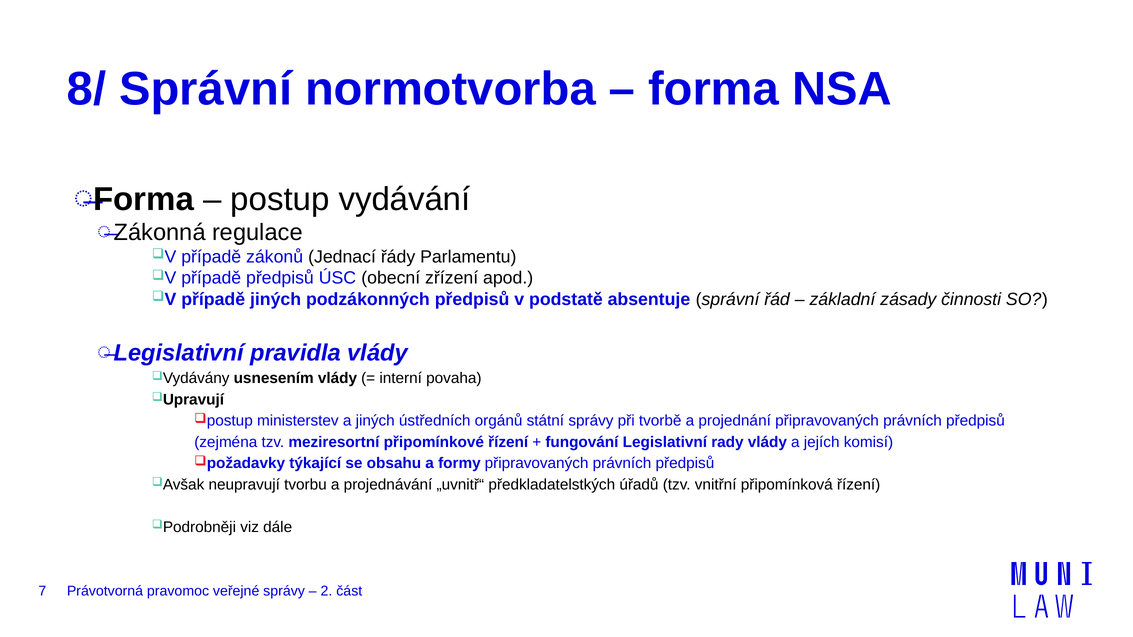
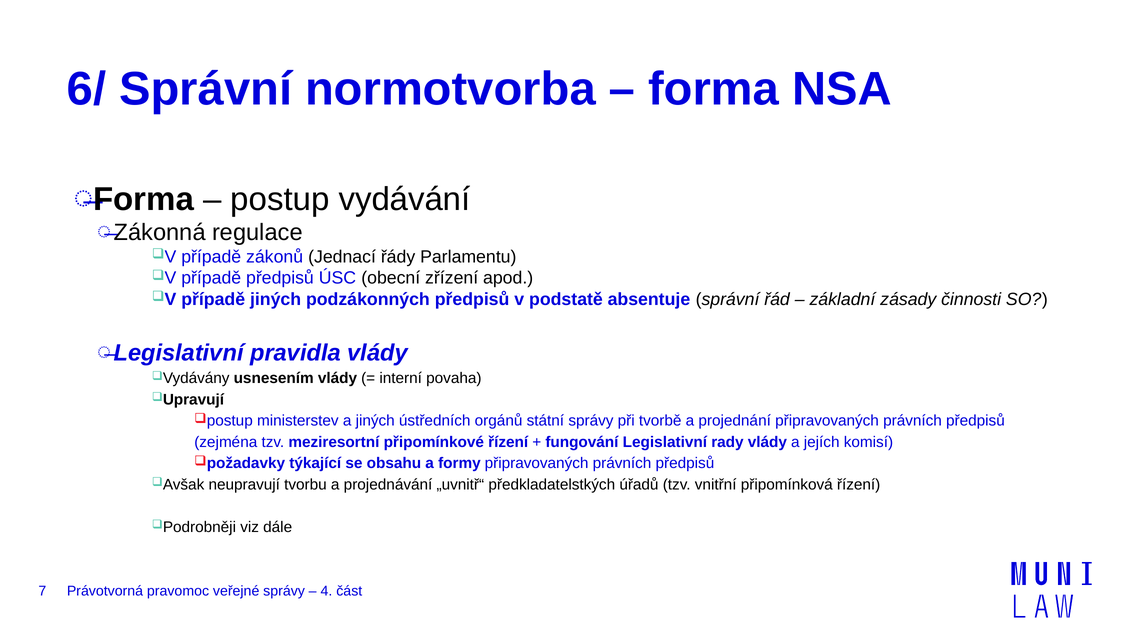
8/: 8/ -> 6/
2: 2 -> 4
